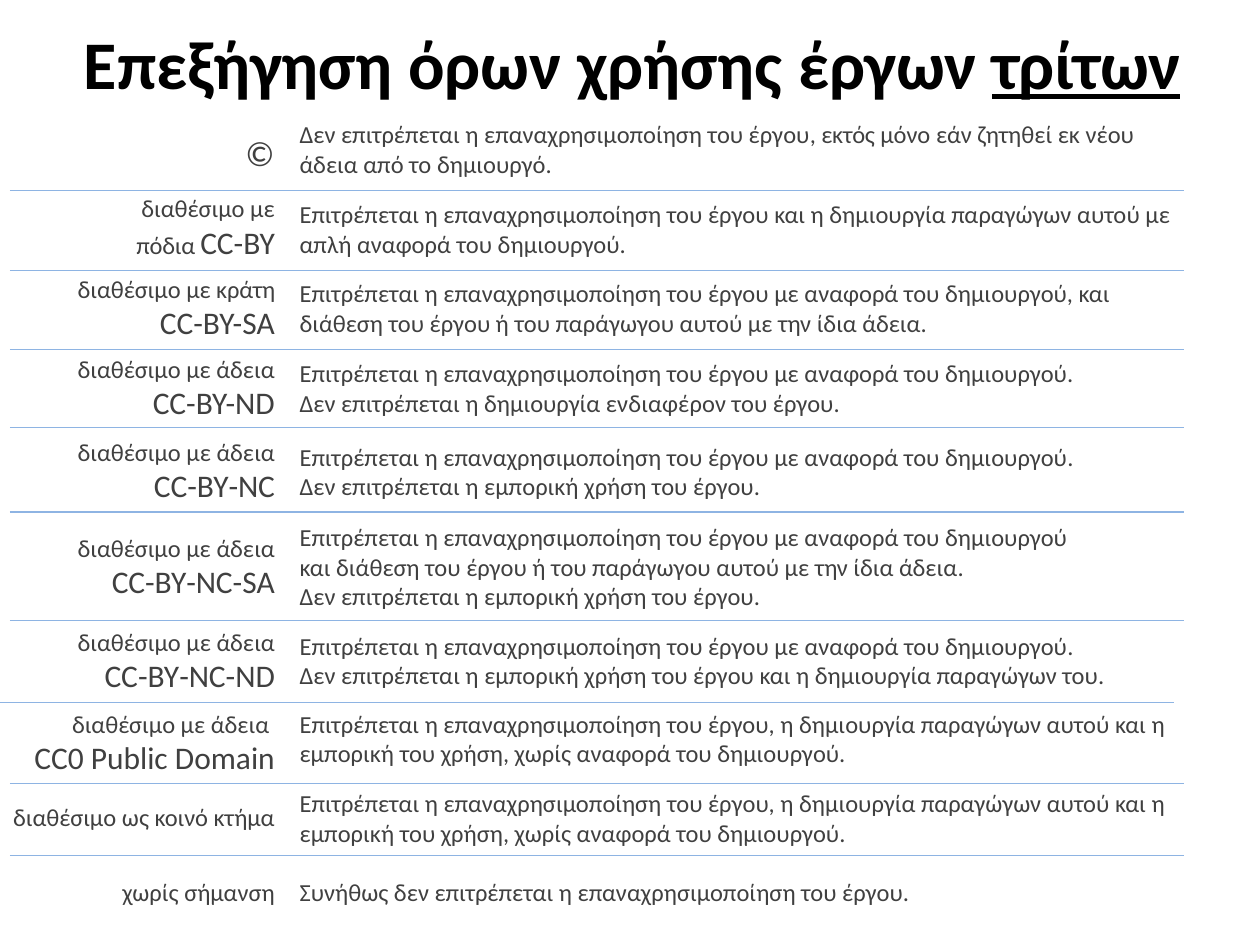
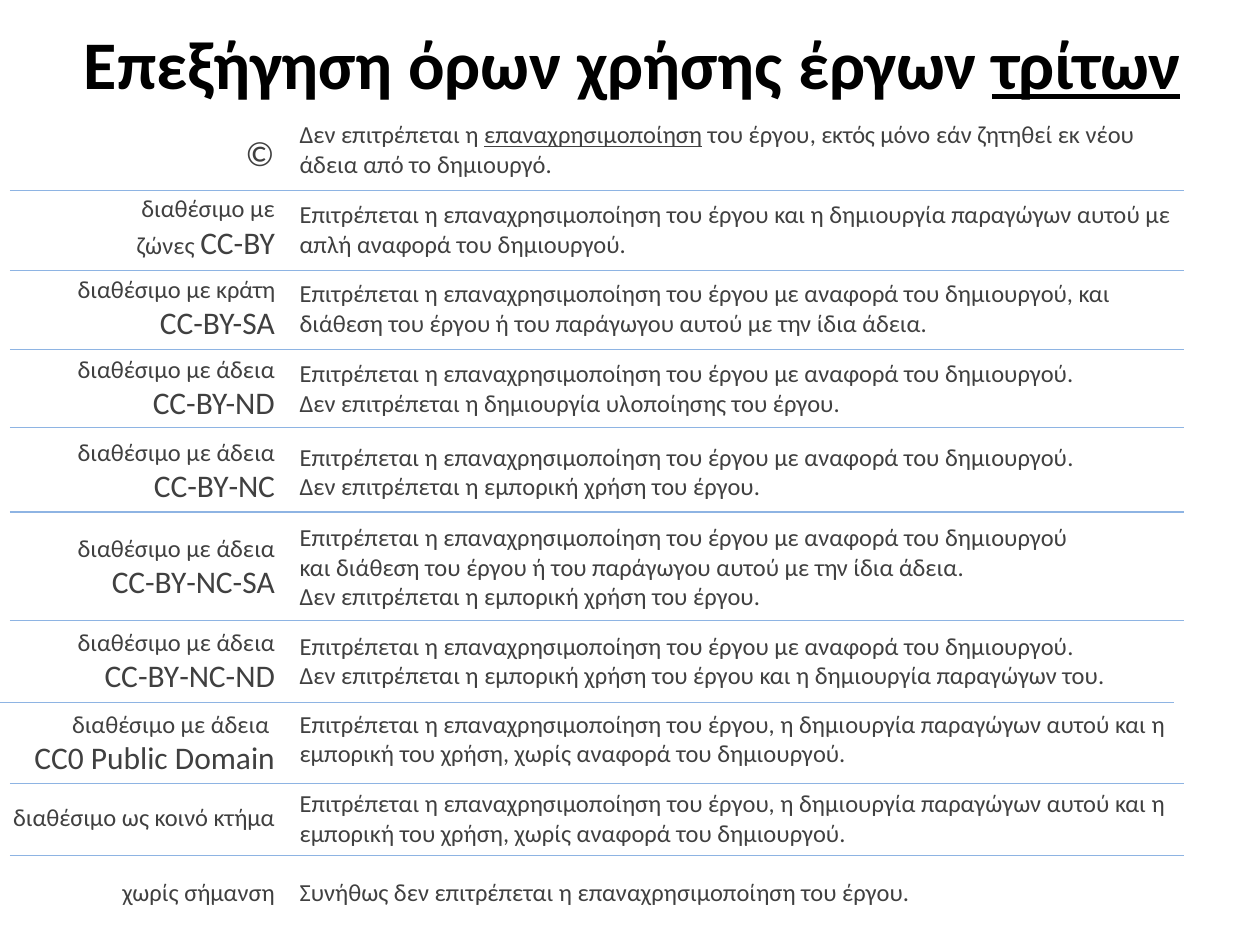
επαναχρησιμοποίηση at (593, 136) underline: none -> present
πόδια: πόδια -> ζώνες
ενδιαφέρον: ενδιαφέρον -> υλοποίησης
